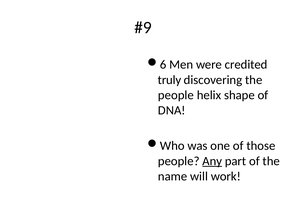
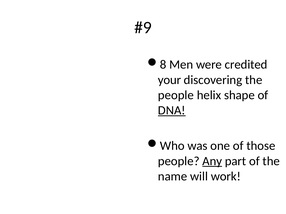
6: 6 -> 8
truly: truly -> your
DNA underline: none -> present
